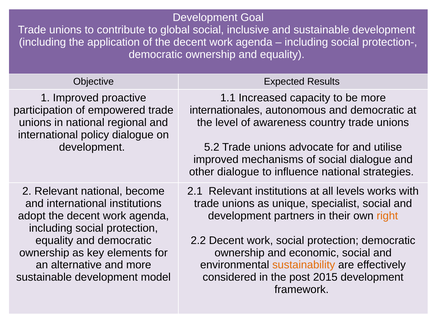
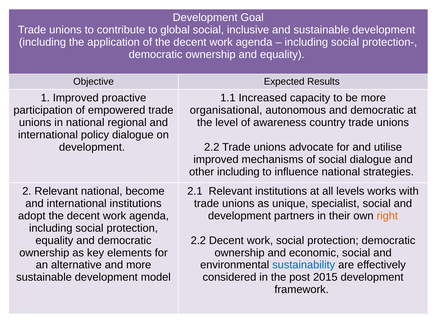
internationales: internationales -> organisational
5.2 at (212, 147): 5.2 -> 2.2
other dialogue: dialogue -> including
sustainability colour: orange -> blue
